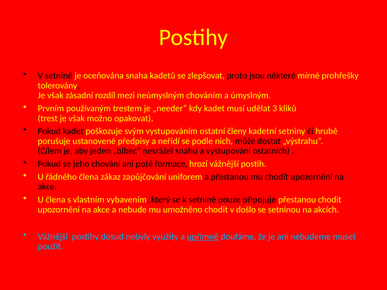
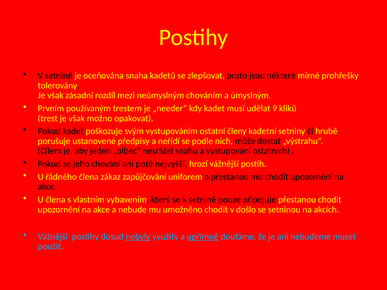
3: 3 -> 9
formace: formace -> nejvyšší
nebyly underline: none -> present
